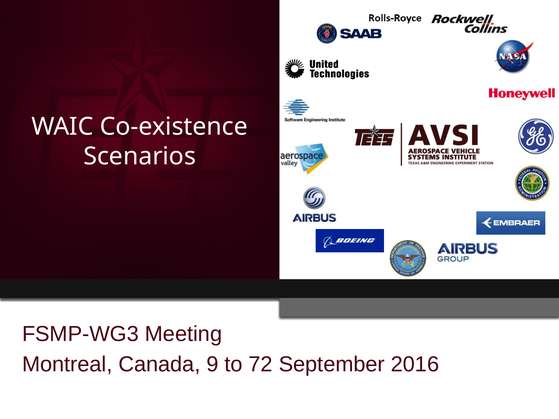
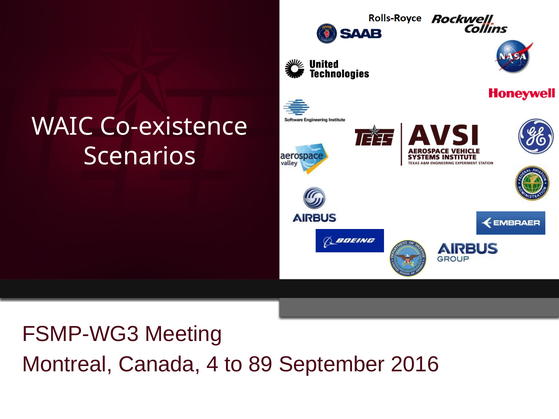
9: 9 -> 4
72: 72 -> 89
